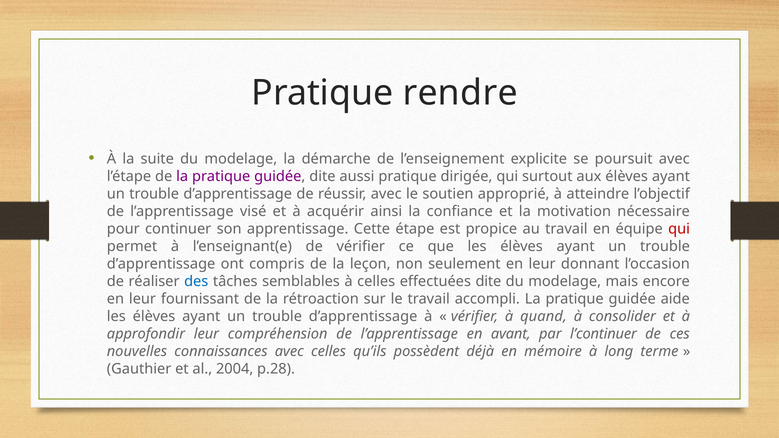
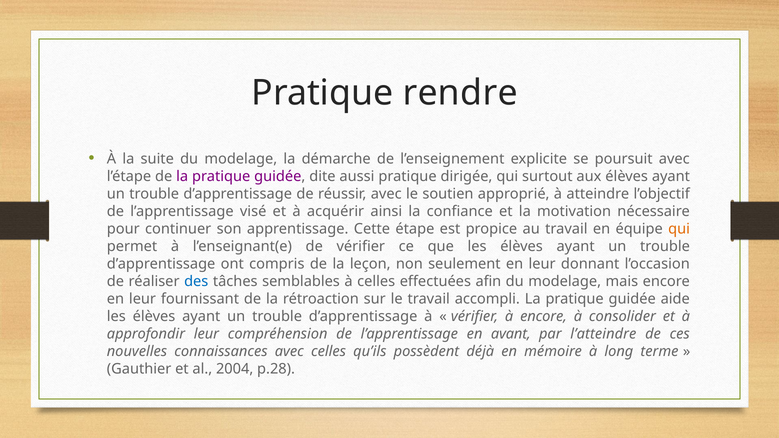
qui at (679, 229) colour: red -> orange
effectuées dite: dite -> afin
à quand: quand -> encore
l’continuer: l’continuer -> l’atteindre
